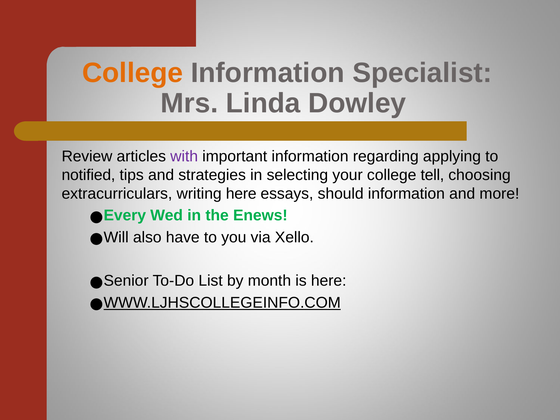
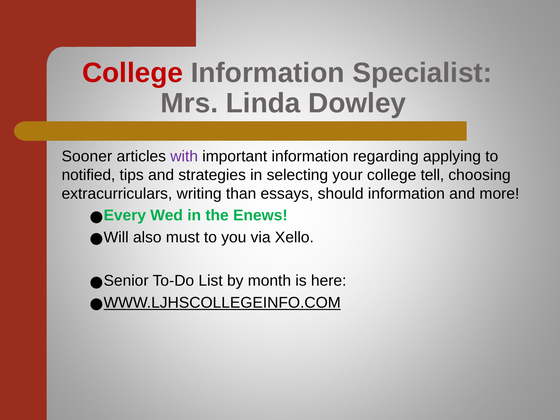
College at (133, 73) colour: orange -> red
Review: Review -> Sooner
writing here: here -> than
have: have -> must
